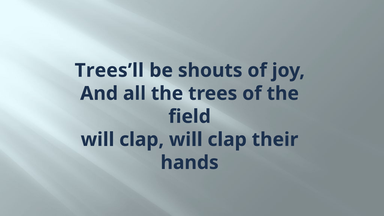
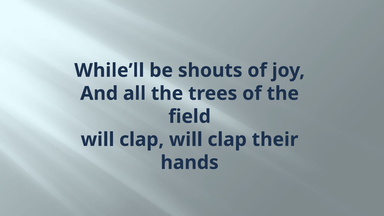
Trees’ll: Trees’ll -> While’ll
